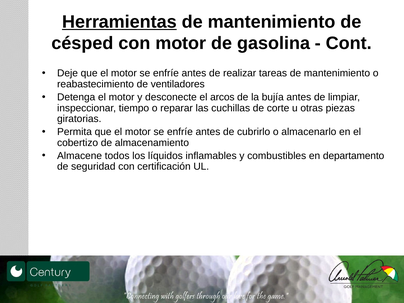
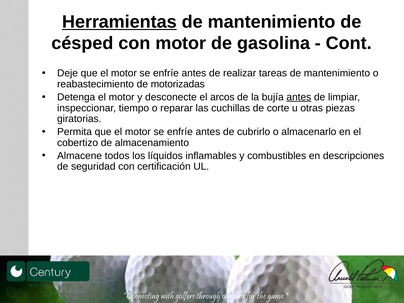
ventiladores: ventiladores -> motorizadas
antes at (299, 97) underline: none -> present
departamento: departamento -> descripciones
